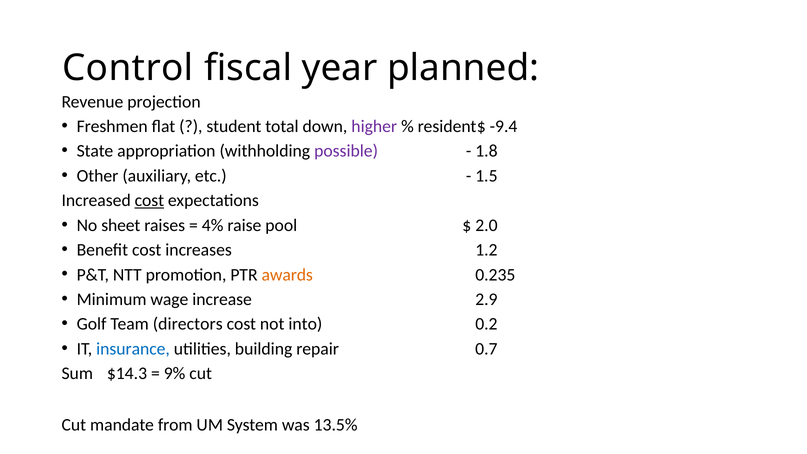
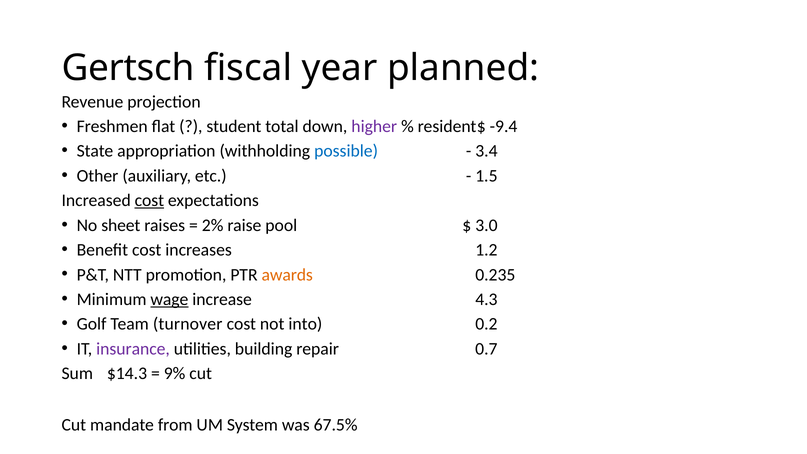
Control: Control -> Gertsch
possible colour: purple -> blue
1.8: 1.8 -> 3.4
4%: 4% -> 2%
2.0: 2.0 -> 3.0
wage underline: none -> present
2.9: 2.9 -> 4.3
directors: directors -> turnover
insurance colour: blue -> purple
13.5%: 13.5% -> 67.5%
